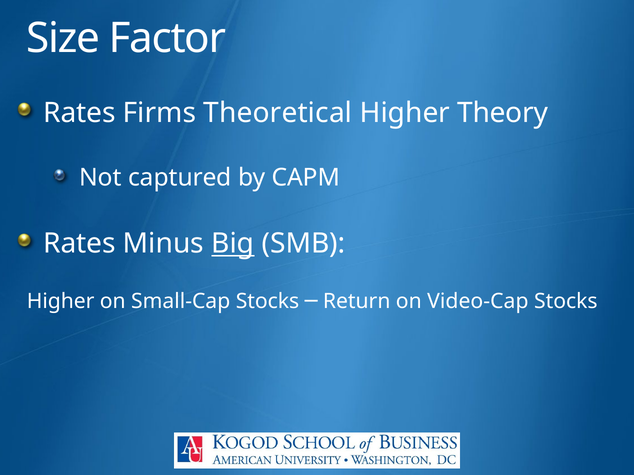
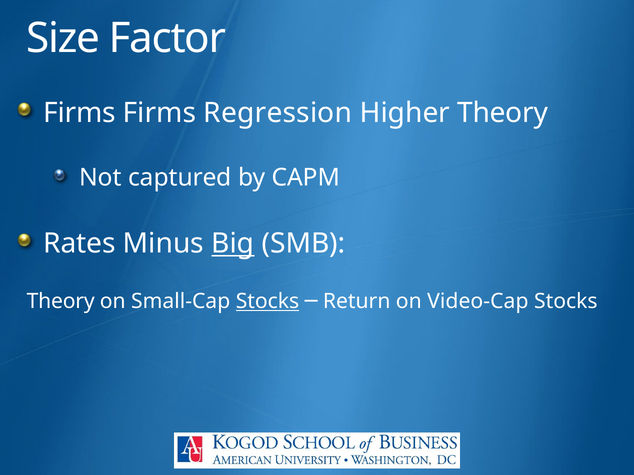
Rates at (79, 113): Rates -> Firms
Theoretical: Theoretical -> Regression
Higher at (61, 302): Higher -> Theory
Stocks at (268, 302) underline: none -> present
